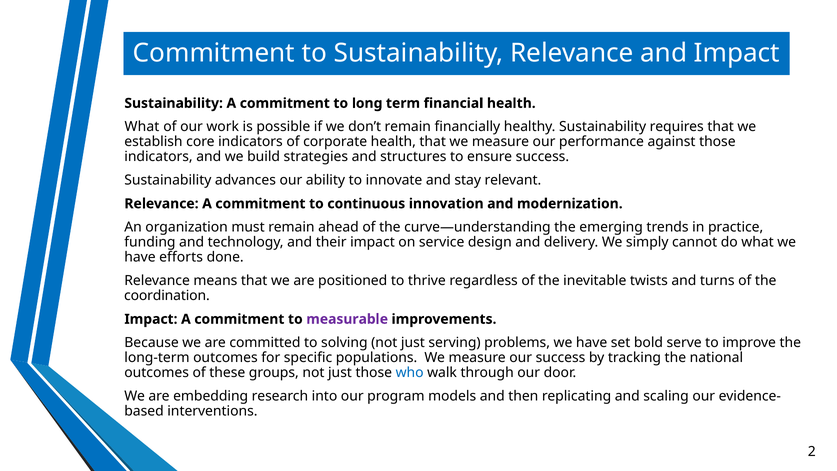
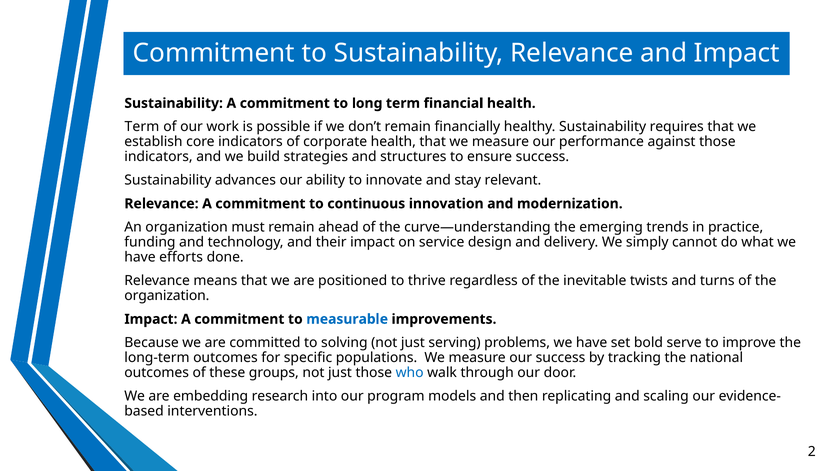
What at (142, 127): What -> Term
coordination at (167, 296): coordination -> organization
measurable colour: purple -> blue
